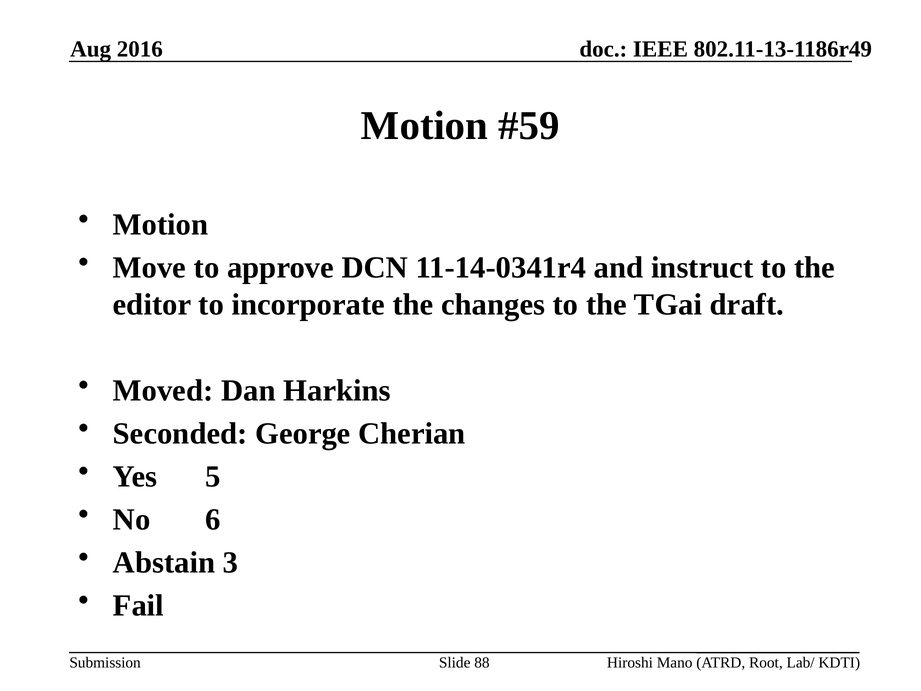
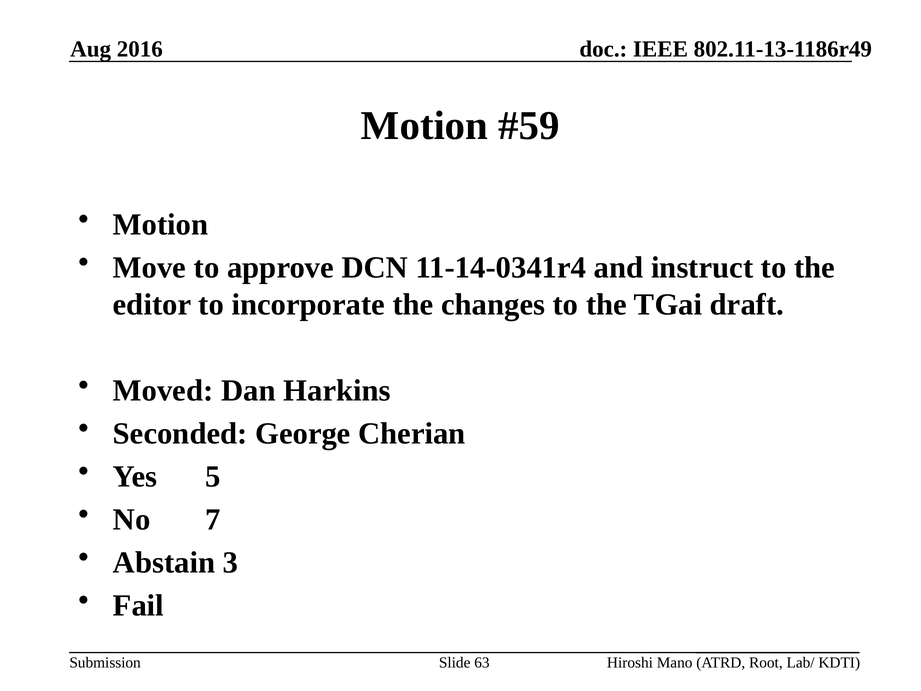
6: 6 -> 7
88: 88 -> 63
